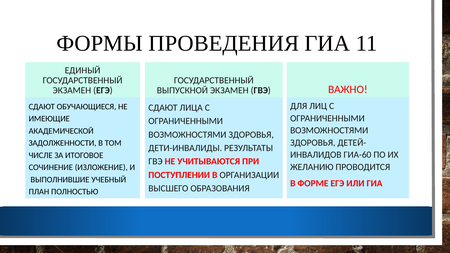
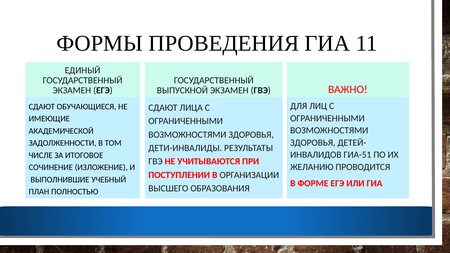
ГИА-60: ГИА-60 -> ГИА-51
